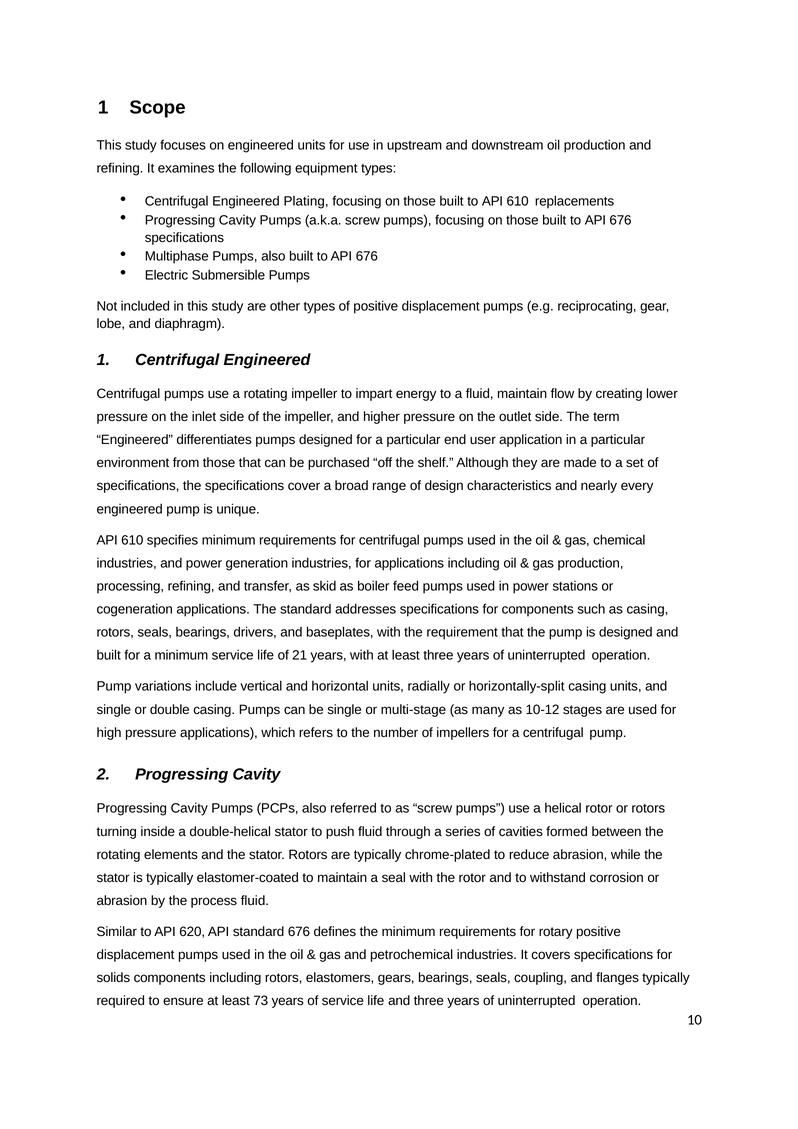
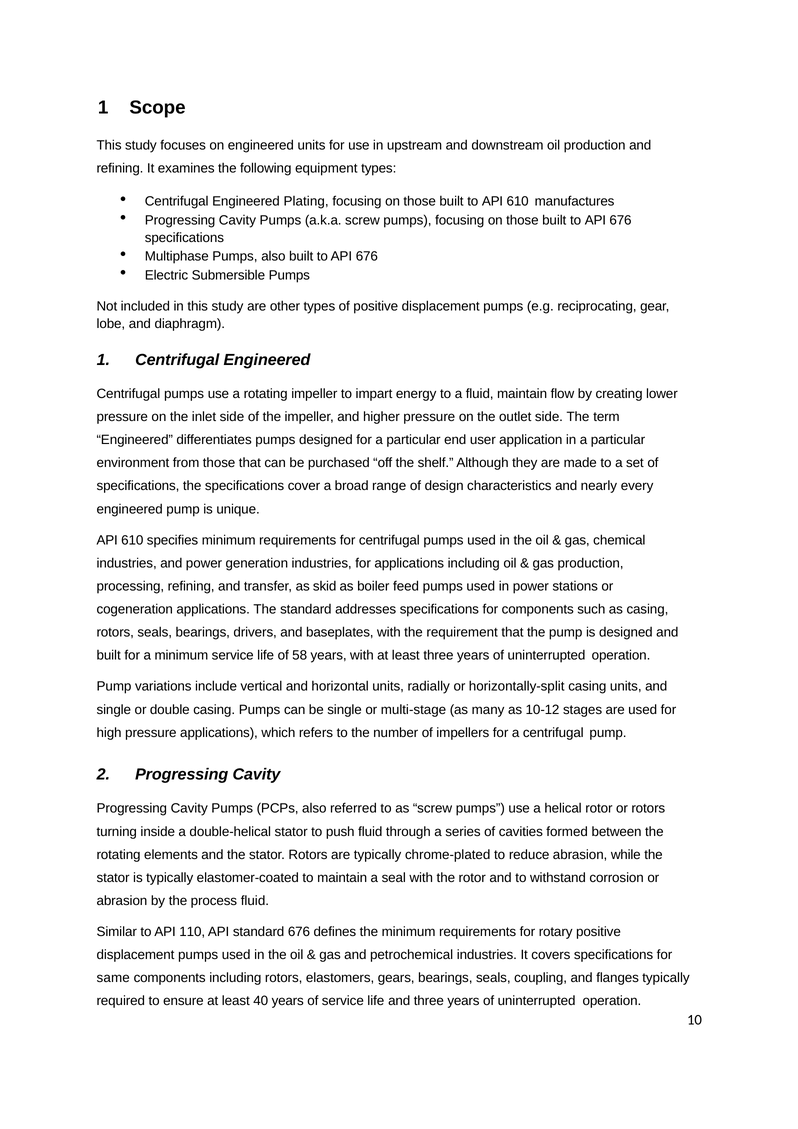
replacements: replacements -> manufactures
21: 21 -> 58
620: 620 -> 110
solids: solids -> same
73: 73 -> 40
